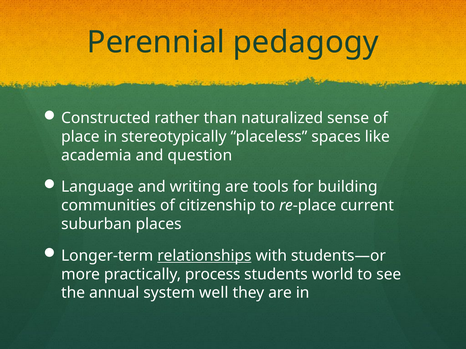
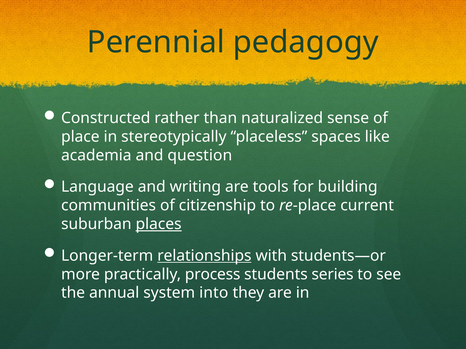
places underline: none -> present
world: world -> series
well: well -> into
